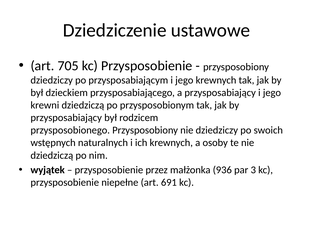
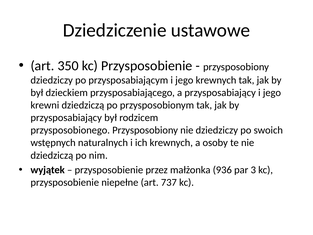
705: 705 -> 350
691: 691 -> 737
